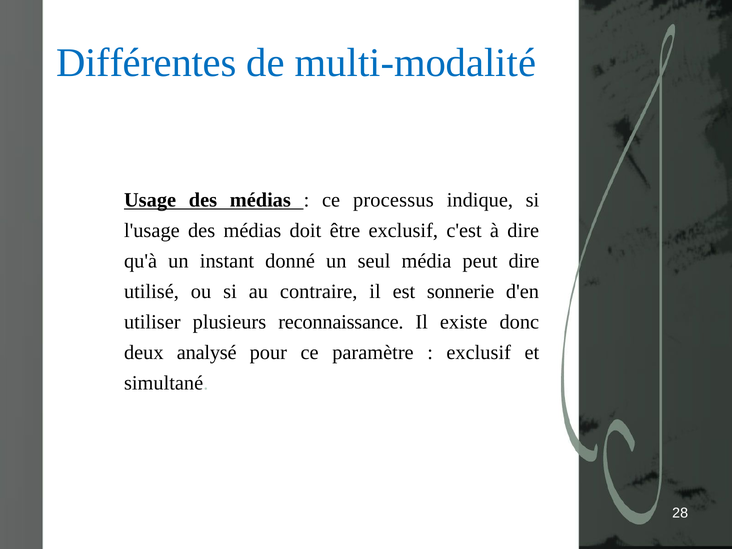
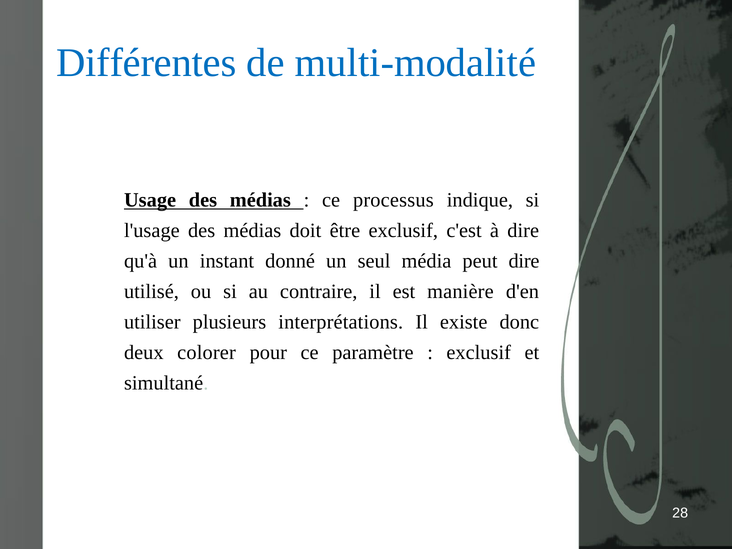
sonnerie: sonnerie -> manière
reconnaissance: reconnaissance -> interprétations
analysé: analysé -> colorer
